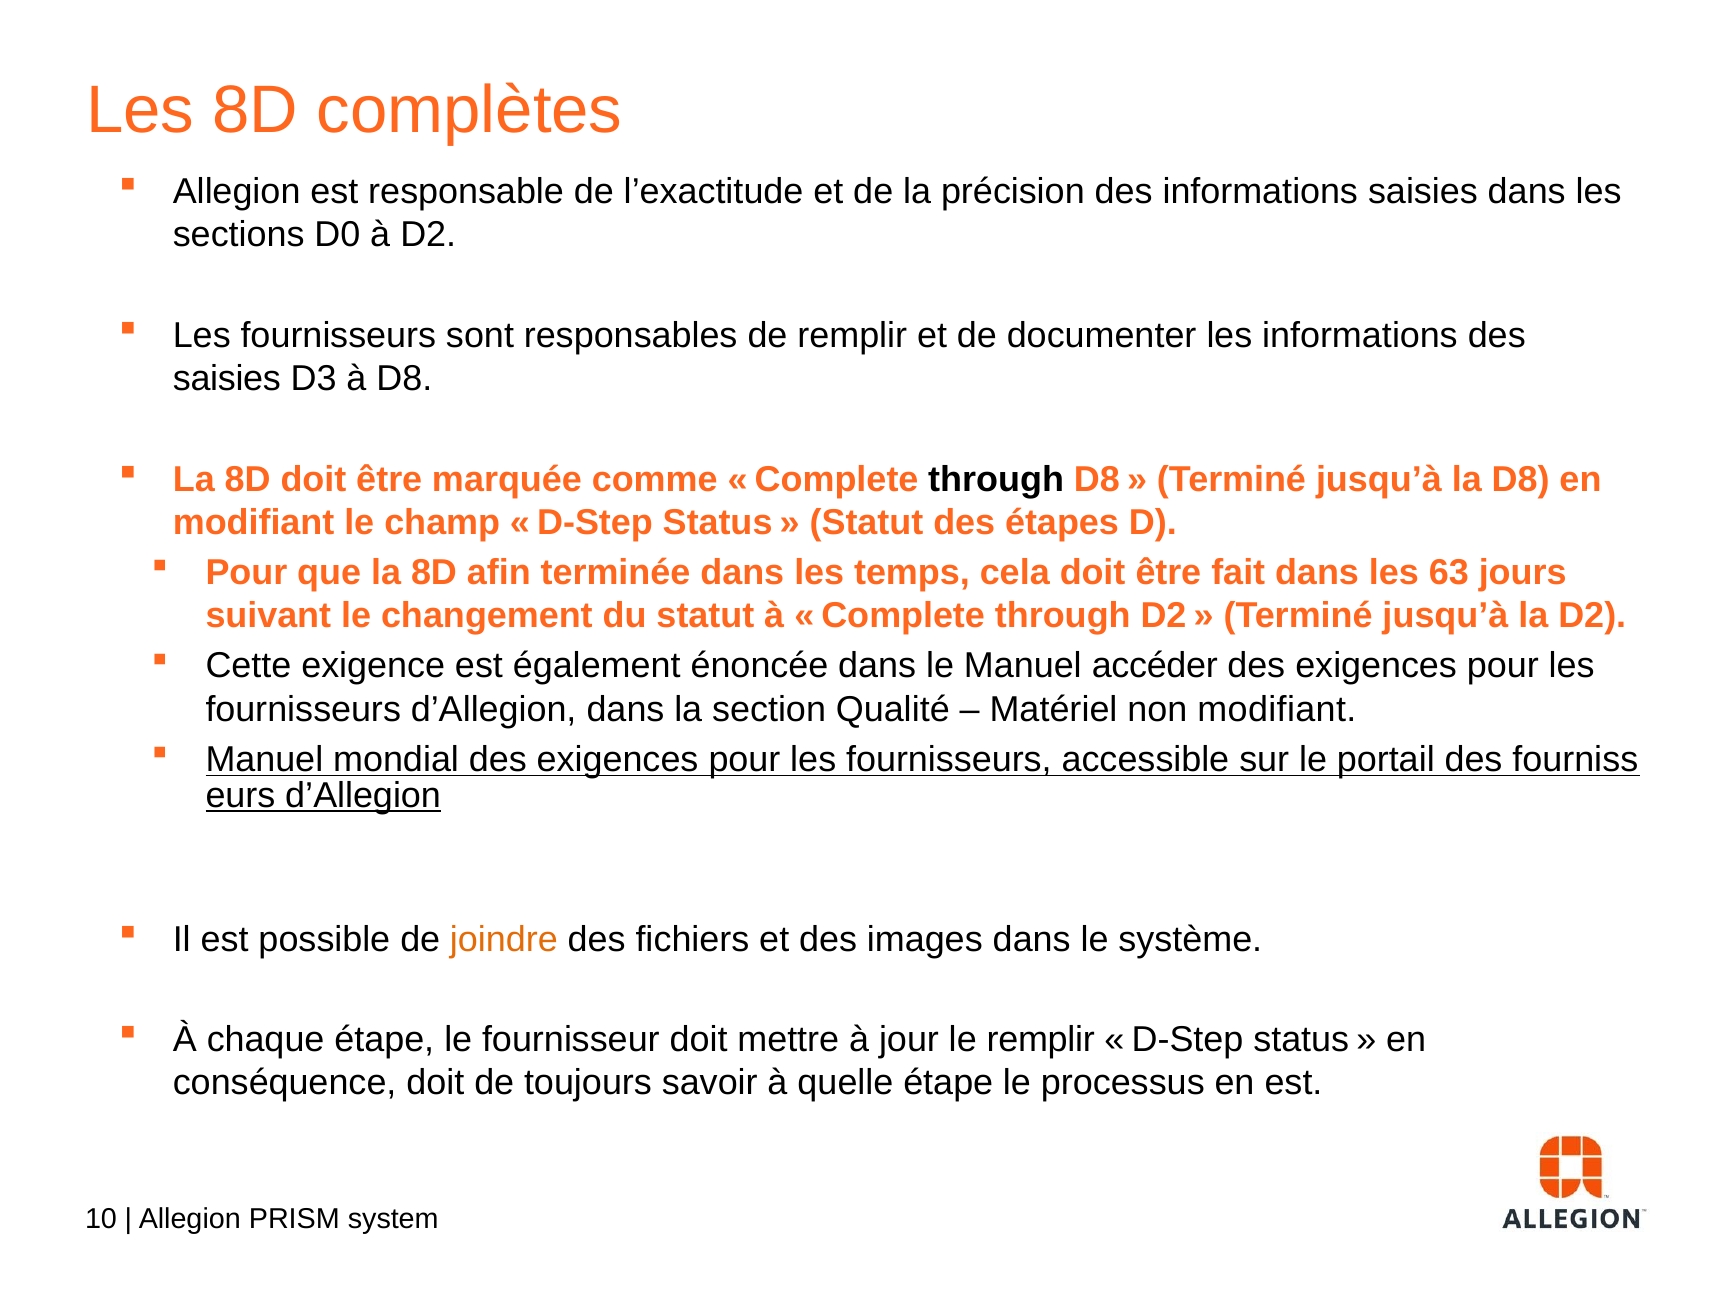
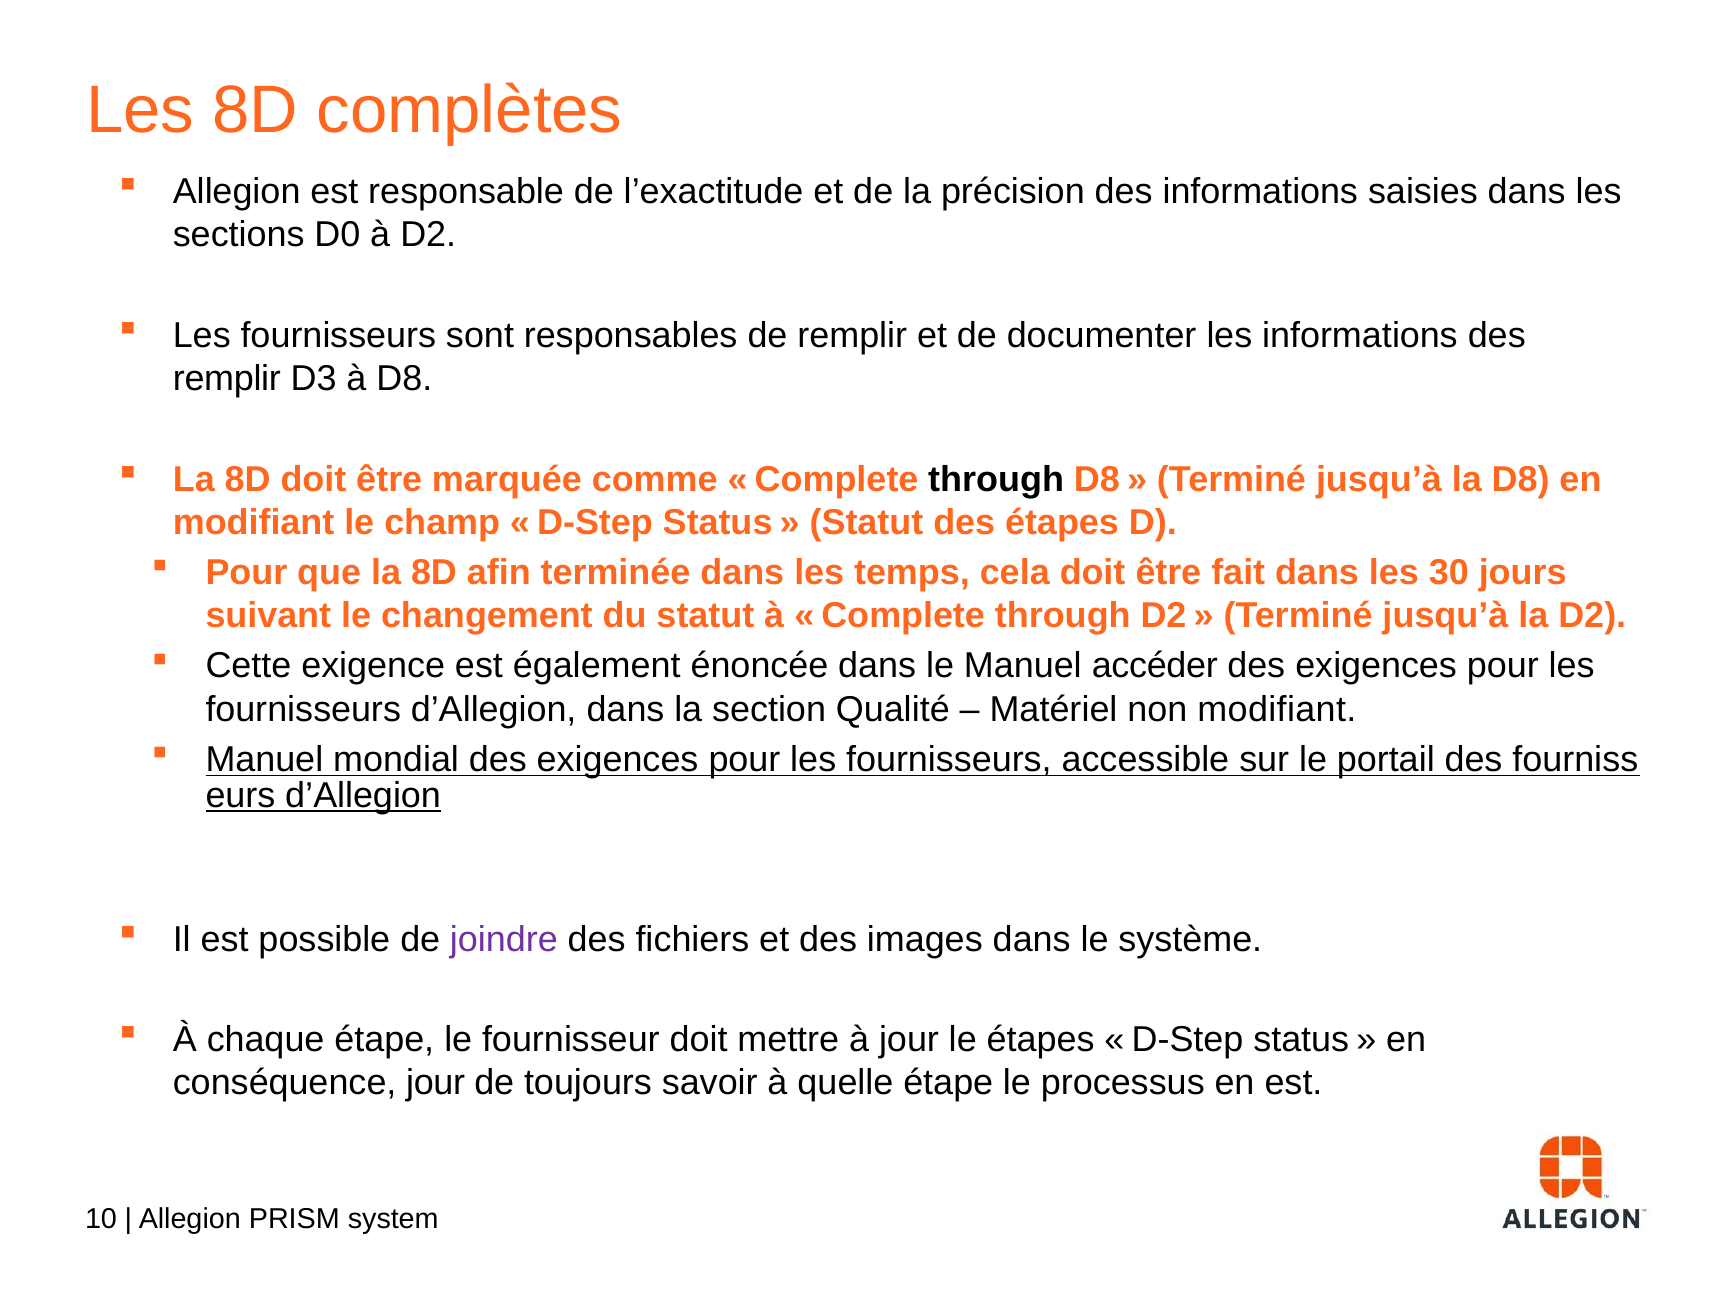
saisies at (227, 379): saisies -> remplir
63: 63 -> 30
joindre colour: orange -> purple
le remplir: remplir -> étapes
conséquence doit: doit -> jour
